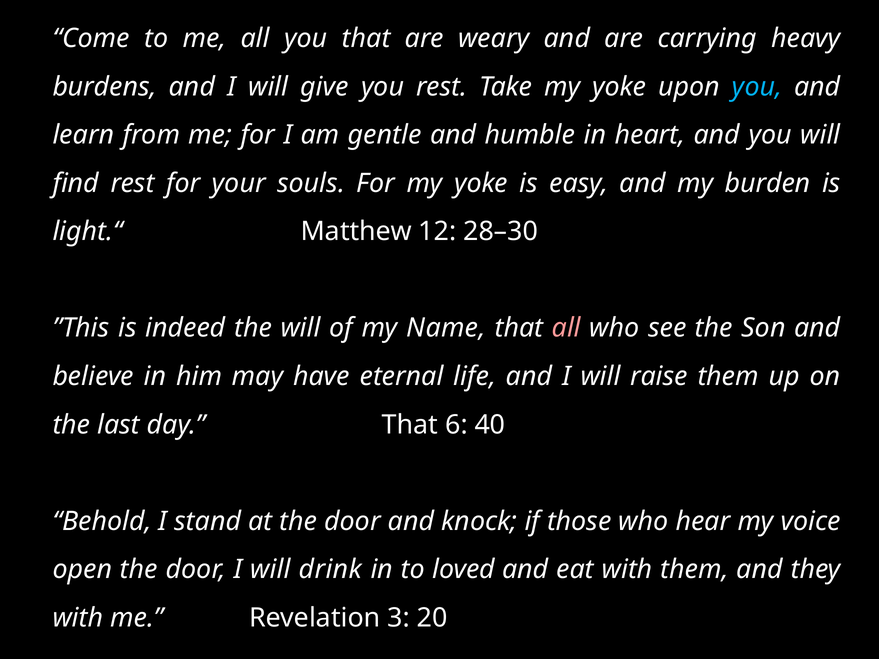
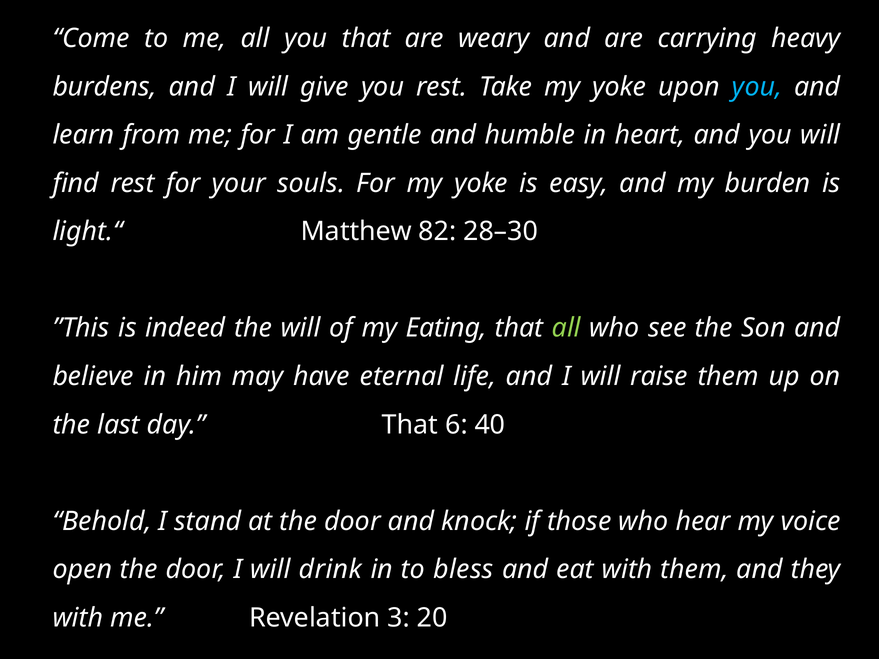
12: 12 -> 82
Name: Name -> Eating
all at (566, 328) colour: pink -> light green
loved: loved -> bless
